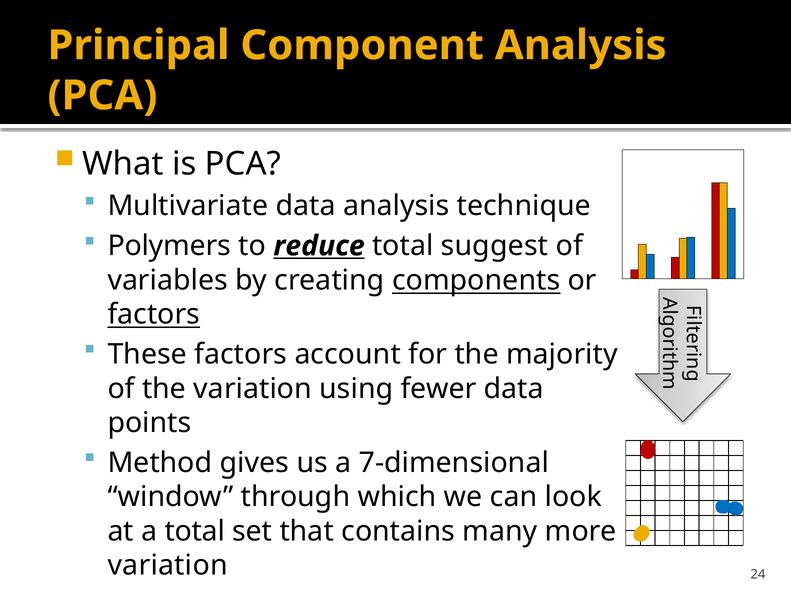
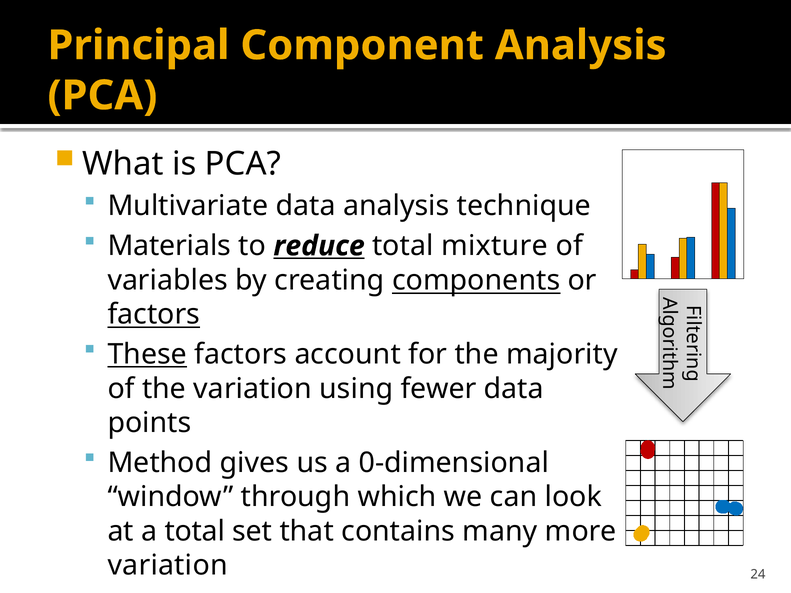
Polymers: Polymers -> Materials
suggest: suggest -> mixture
These underline: none -> present
7-dimensional: 7-dimensional -> 0-dimensional
